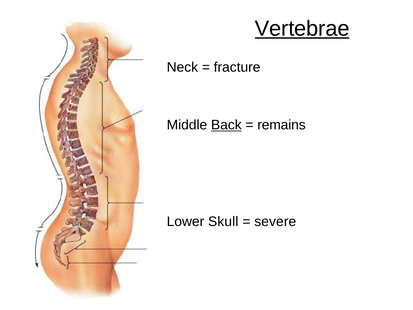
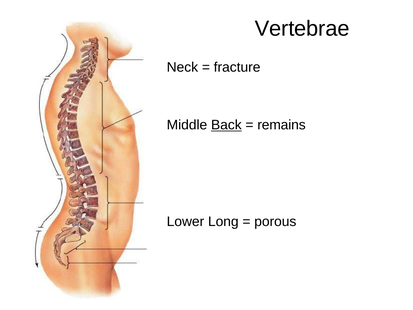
Vertebrae underline: present -> none
Skull: Skull -> Long
severe: severe -> porous
